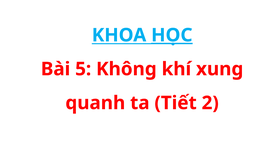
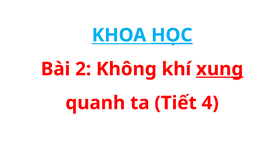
5: 5 -> 2
xung underline: none -> present
2: 2 -> 4
